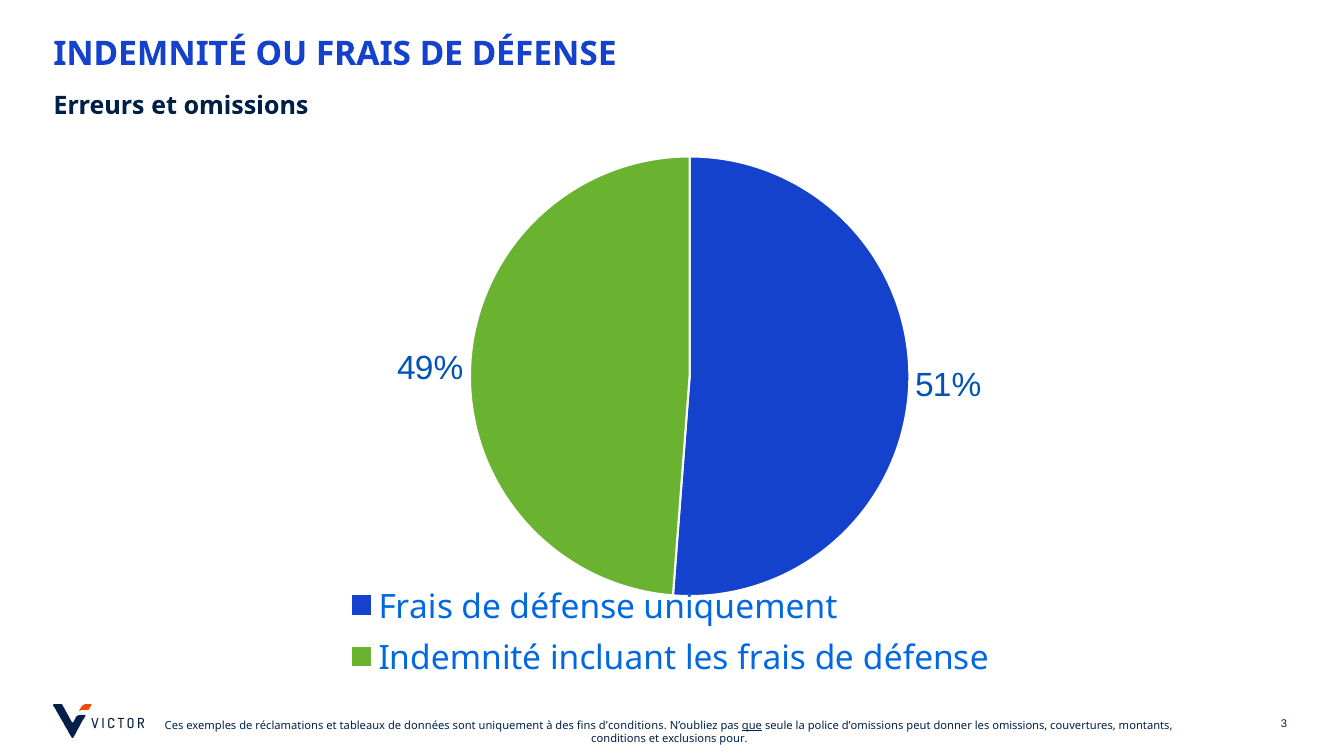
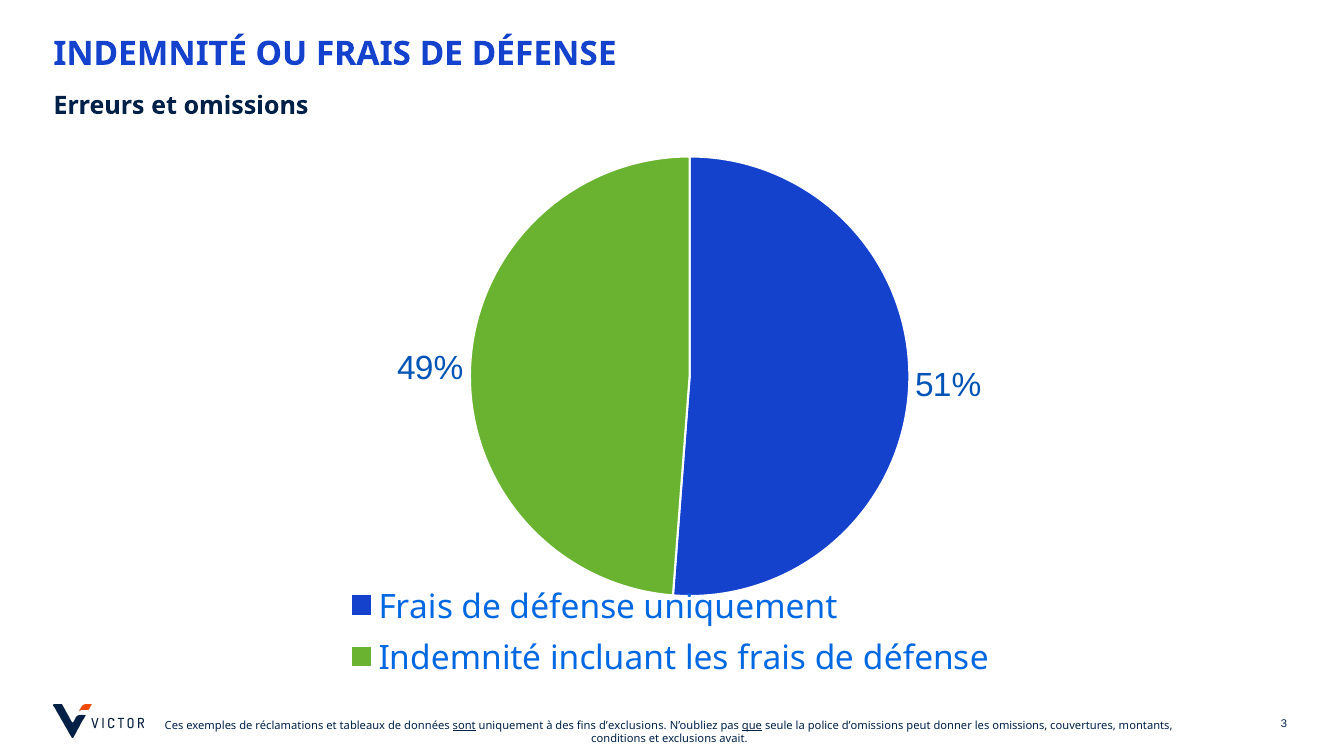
sont underline: none -> present
d’conditions: d’conditions -> d’exclusions
pour: pour -> avait
